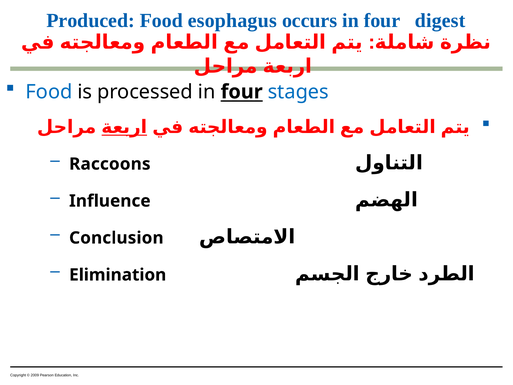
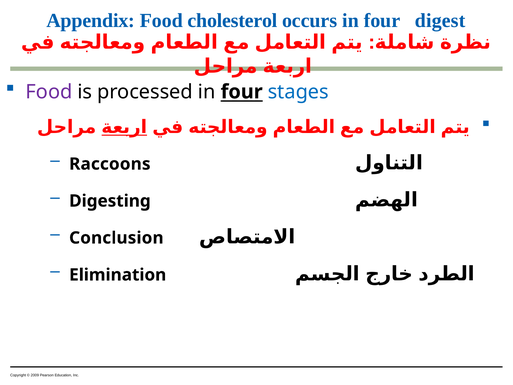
Produced: Produced -> Appendix
esophagus: esophagus -> cholesterol
Food at (49, 92) colour: blue -> purple
Influence: Influence -> Digesting
